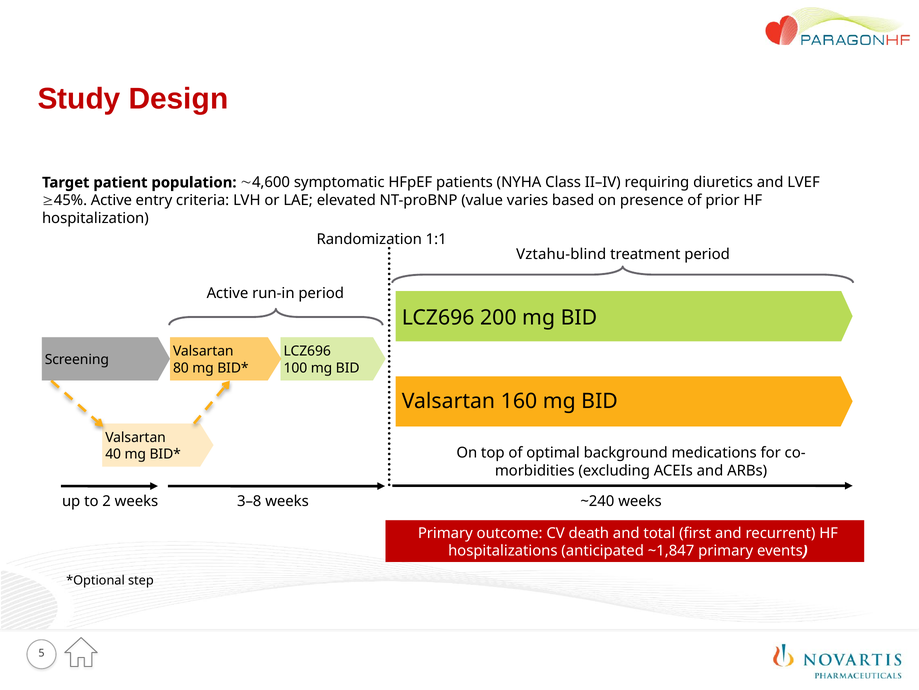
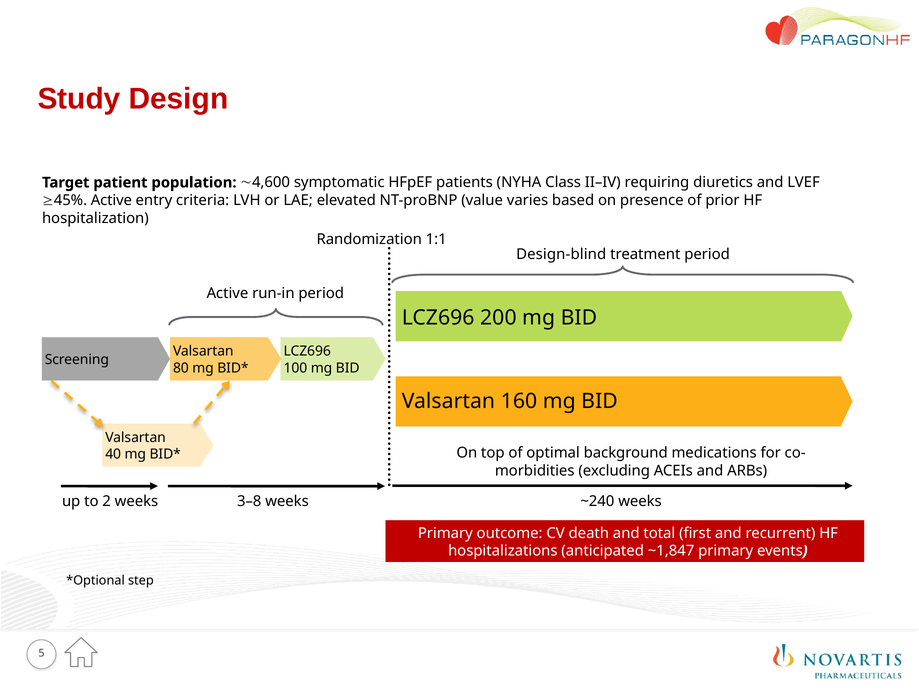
Vztahu-blind: Vztahu-blind -> Design-blind
